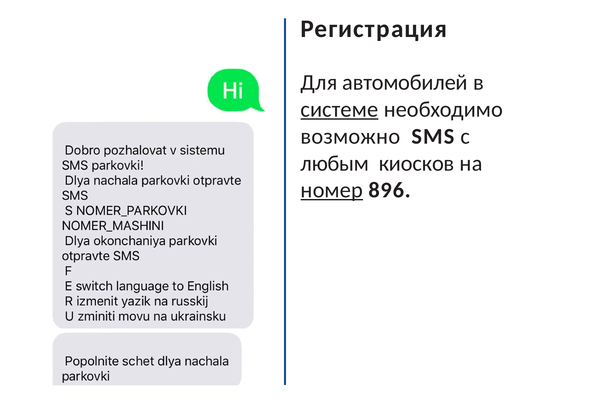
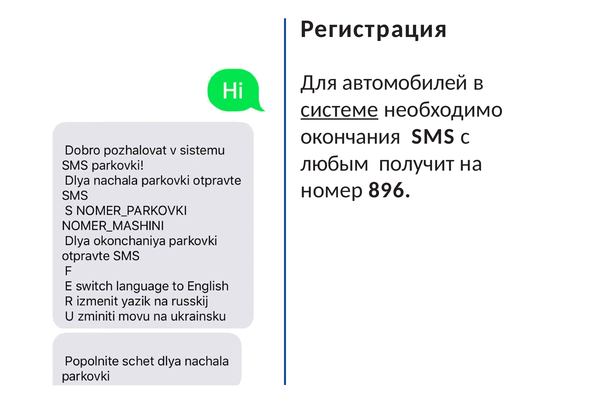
возможно: возможно -> окончания
киосков: киосков -> получит
номер underline: present -> none
